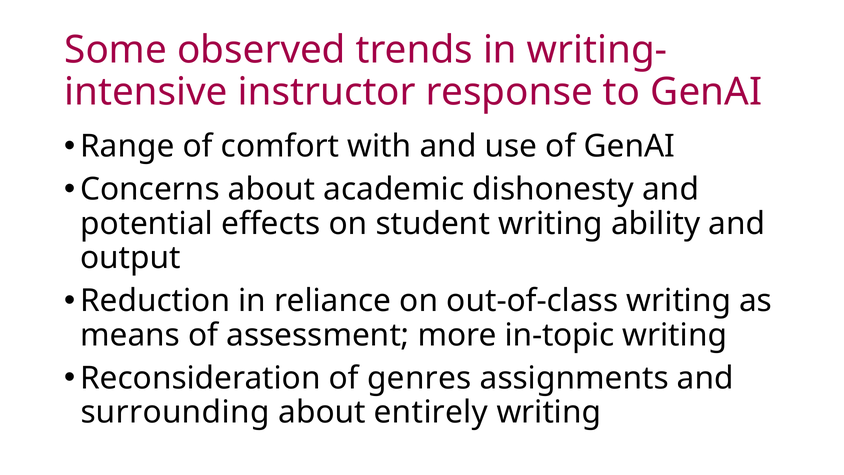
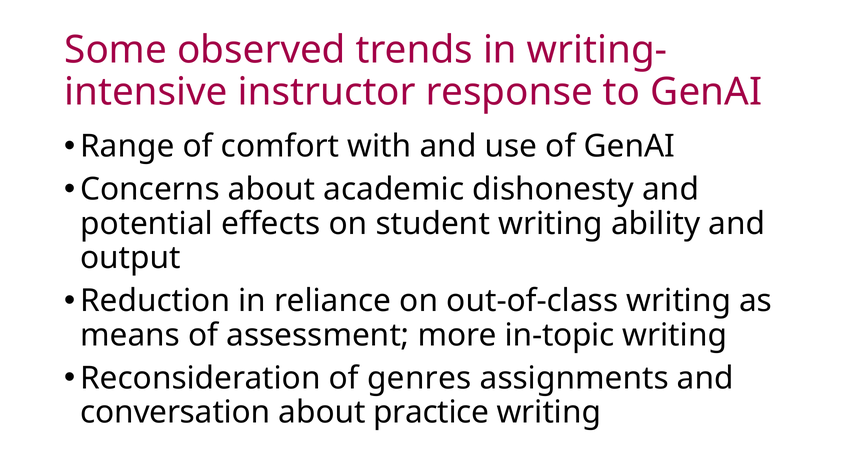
surrounding: surrounding -> conversation
entirely: entirely -> practice
